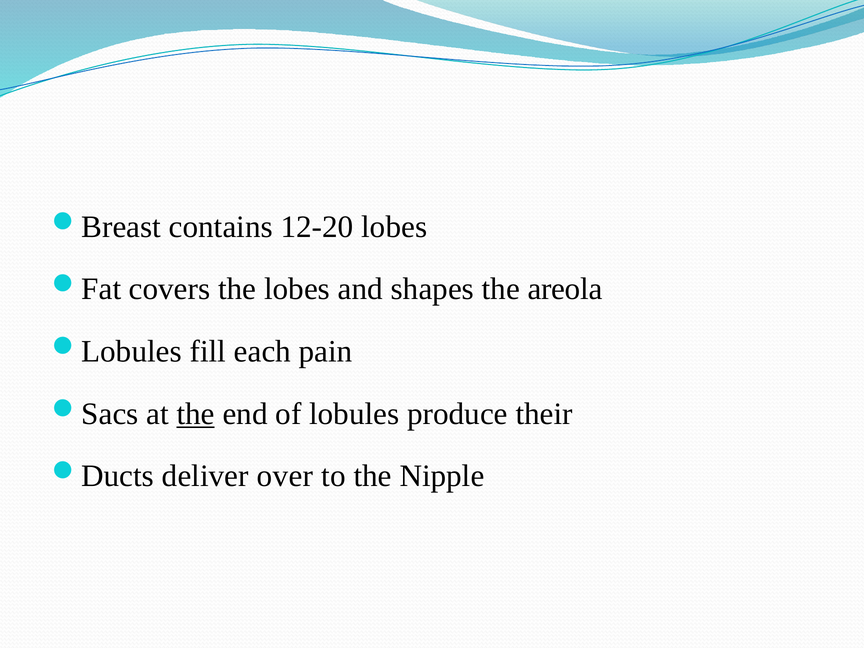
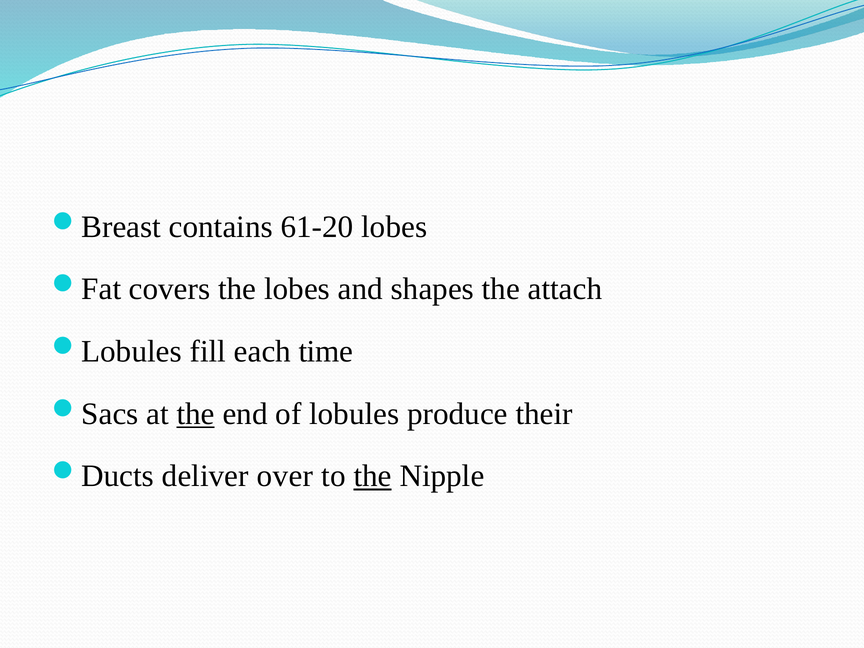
12-20: 12-20 -> 61-20
areola: areola -> attach
pain: pain -> time
the at (373, 476) underline: none -> present
